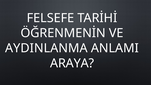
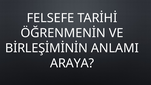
AYDINLANMA: AYDINLANMA -> BİRLEŞİMİNİN
